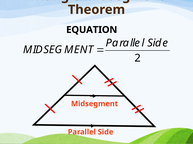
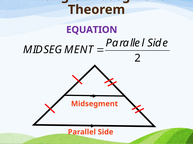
EQUATION colour: black -> purple
